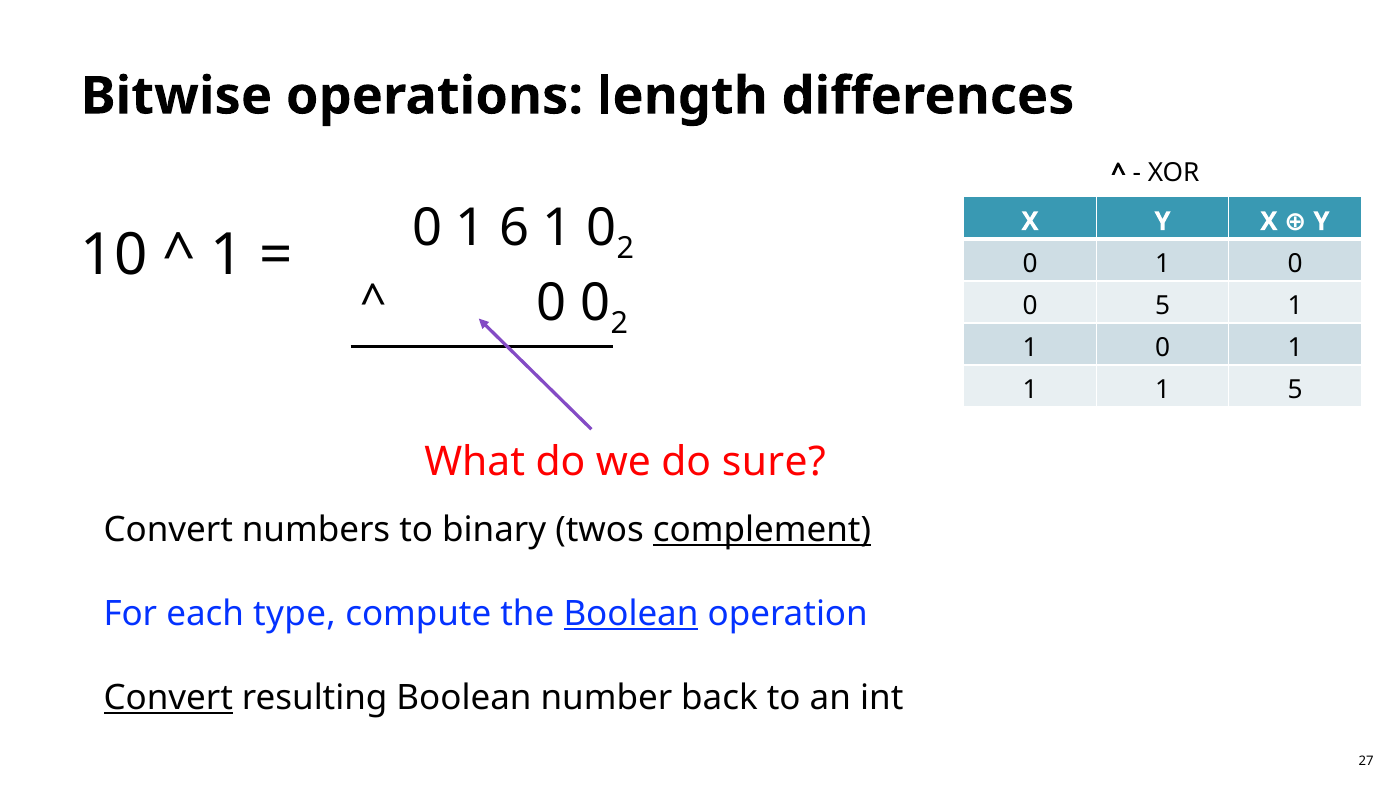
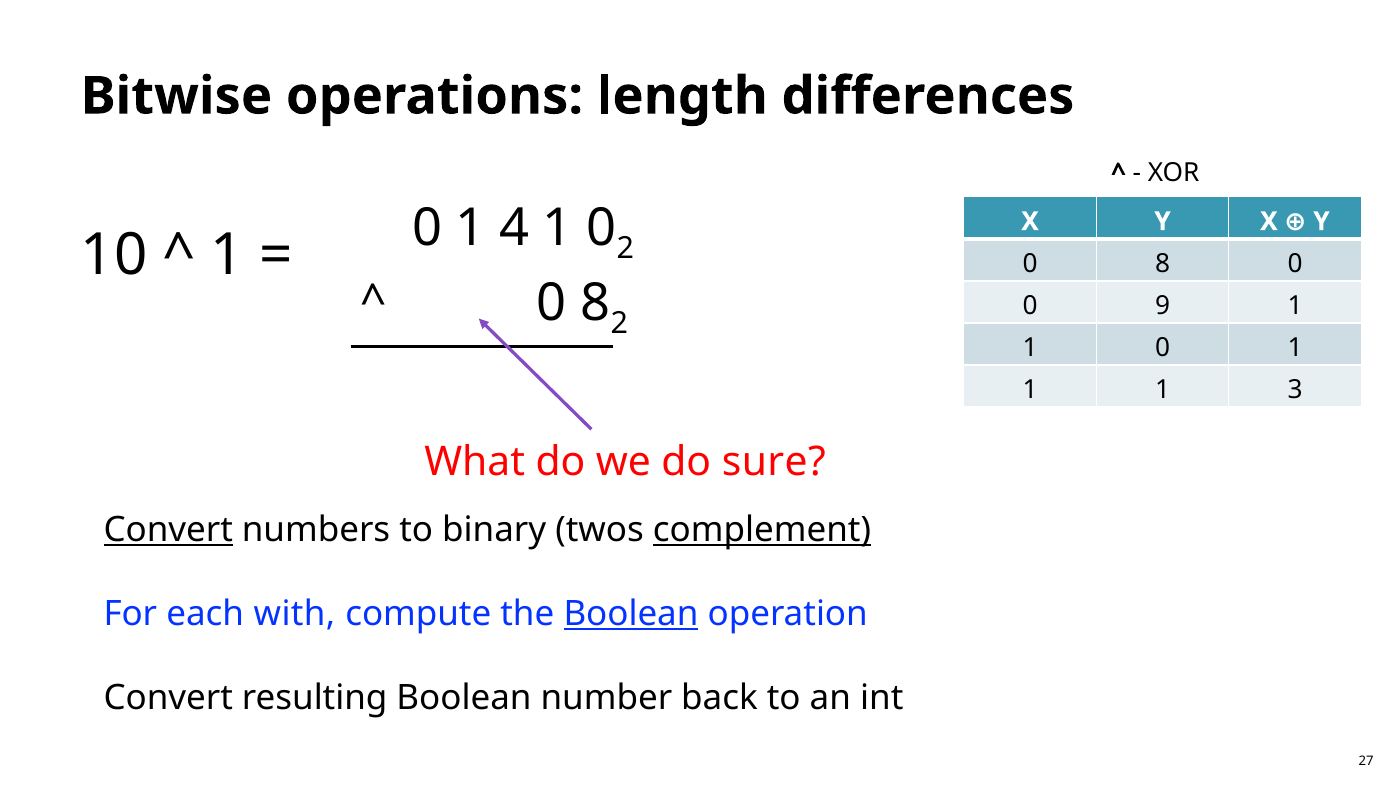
6: 6 -> 4
1 at (1163, 263): 1 -> 8
0 at (595, 303): 0 -> 8
0 5: 5 -> 9
1 5: 5 -> 3
Convert at (168, 530) underline: none -> present
type: type -> with
Convert at (168, 698) underline: present -> none
